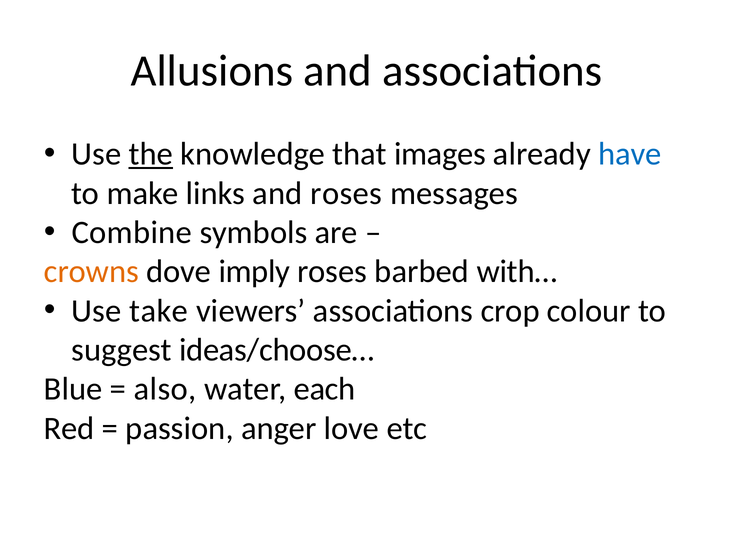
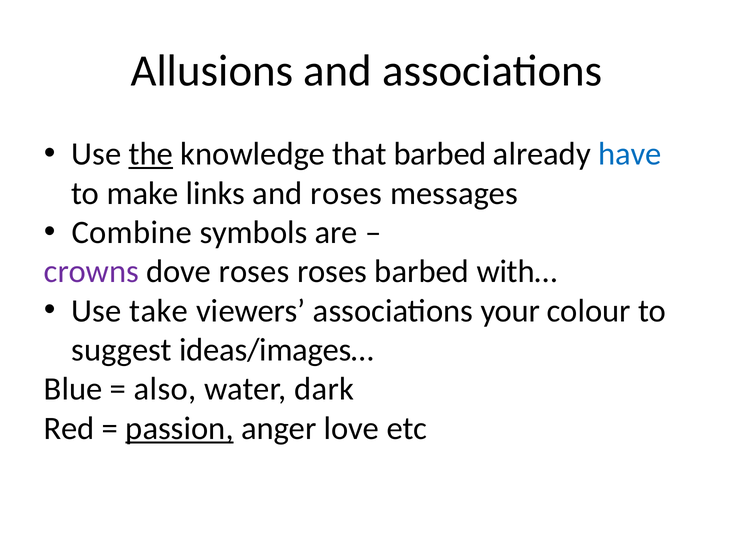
that images: images -> barbed
crowns colour: orange -> purple
dove imply: imply -> roses
crop: crop -> your
ideas/choose…: ideas/choose… -> ideas/images…
each: each -> dark
passion underline: none -> present
